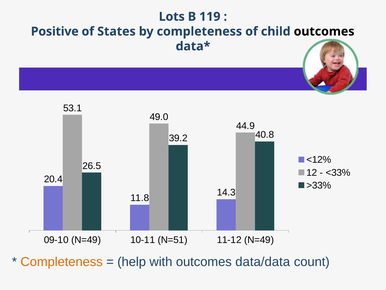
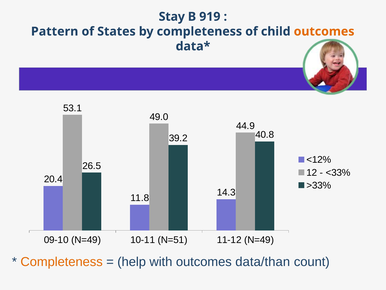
Lots: Lots -> Stay
119: 119 -> 919
Positive: Positive -> Pattern
outcomes at (324, 31) colour: black -> orange
data/data: data/data -> data/than
